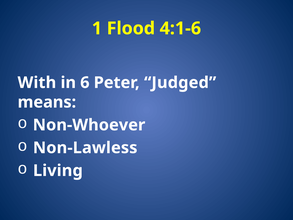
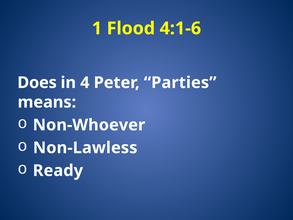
With: With -> Does
6: 6 -> 4
Judged: Judged -> Parties
Living: Living -> Ready
